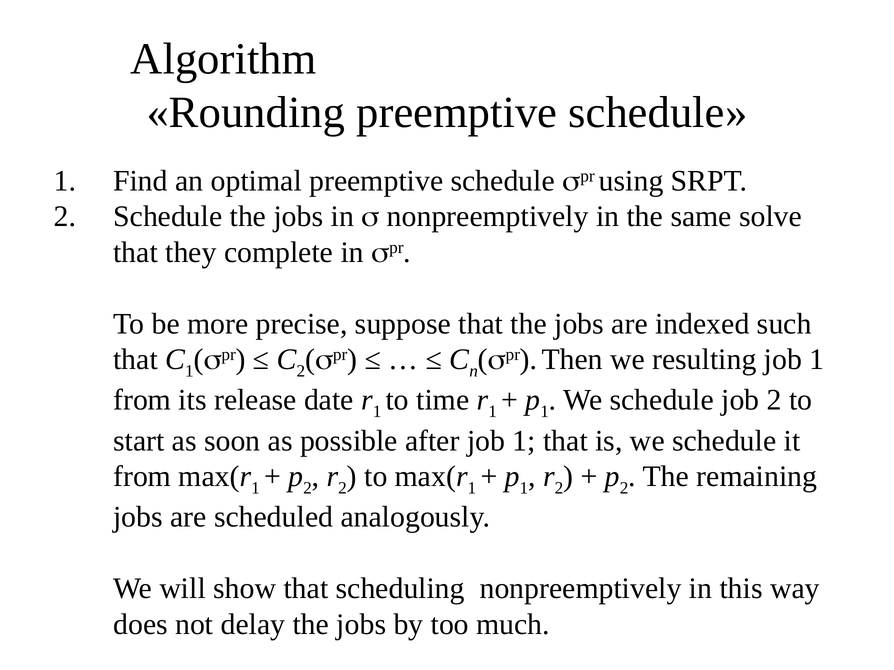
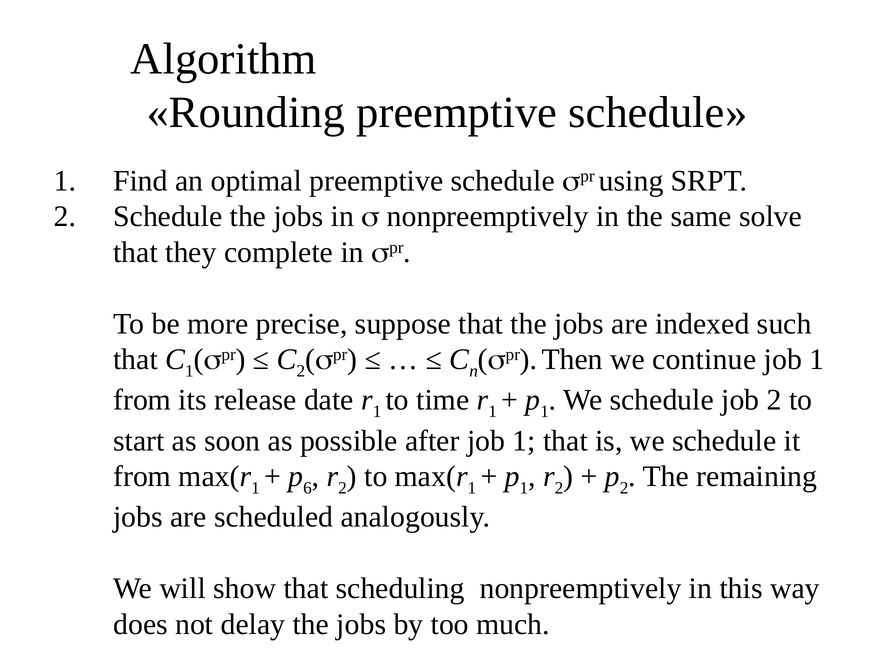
resulting: resulting -> continue
2 at (307, 488): 2 -> 6
